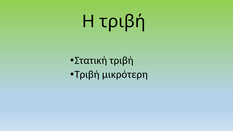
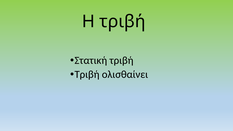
μικρότερη: μικρότερη -> ολισθαίνει
